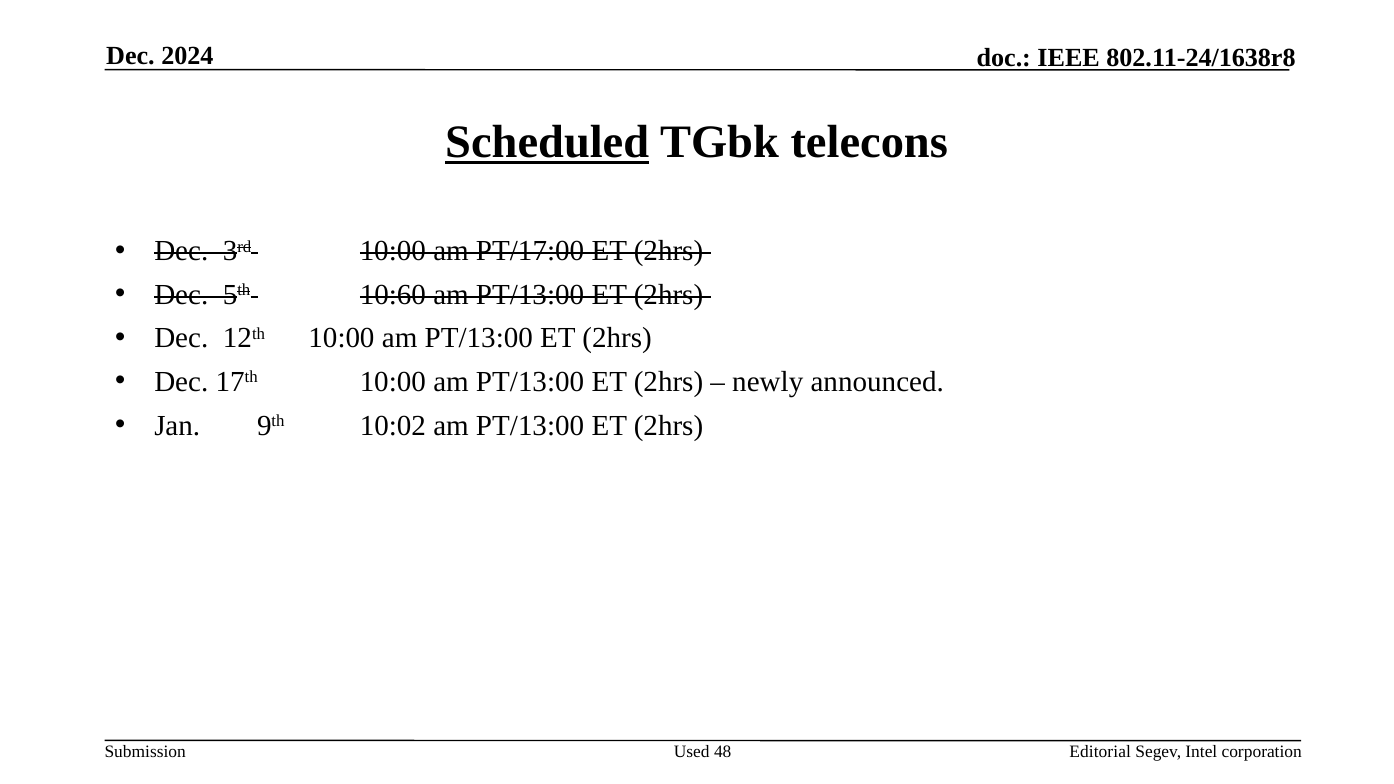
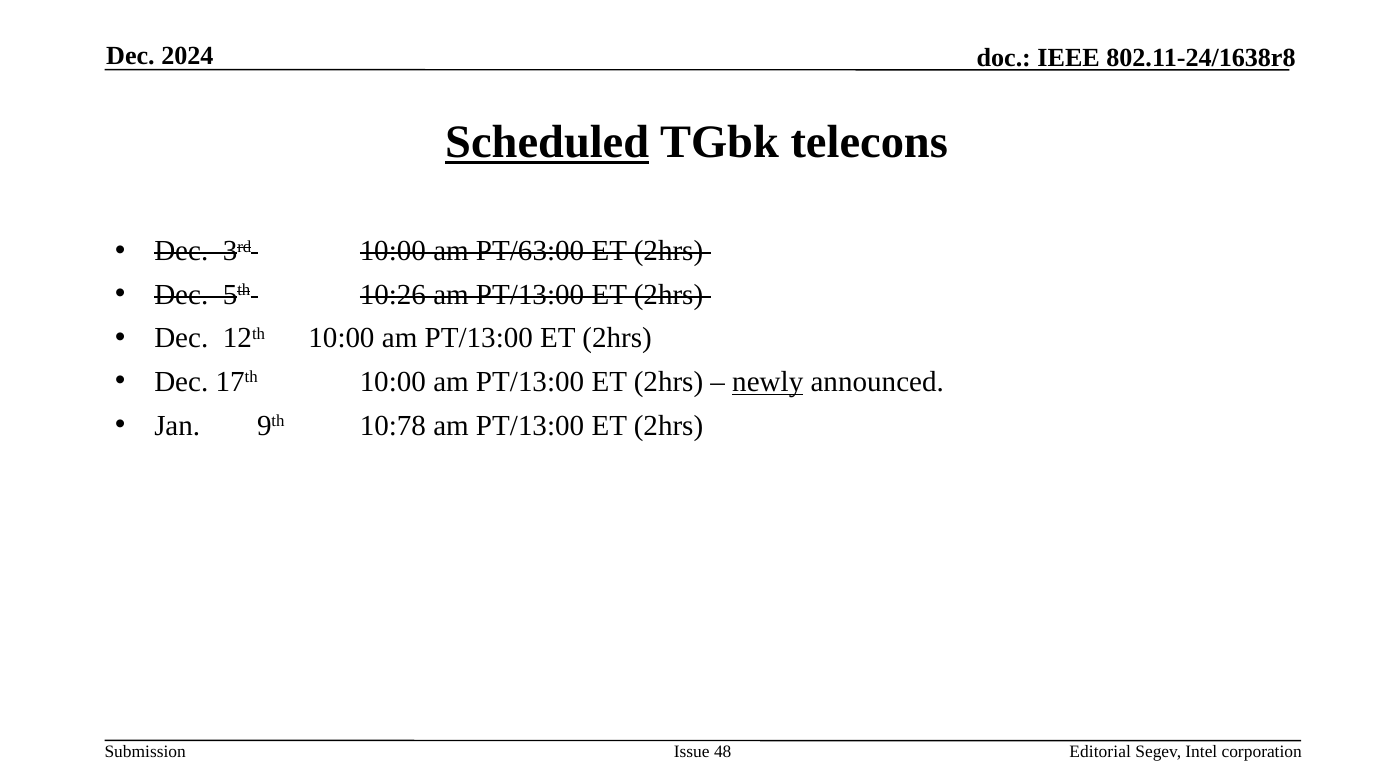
PT/17:00: PT/17:00 -> PT/63:00
10:60: 10:60 -> 10:26
newly underline: none -> present
10:02: 10:02 -> 10:78
Used: Used -> Issue
